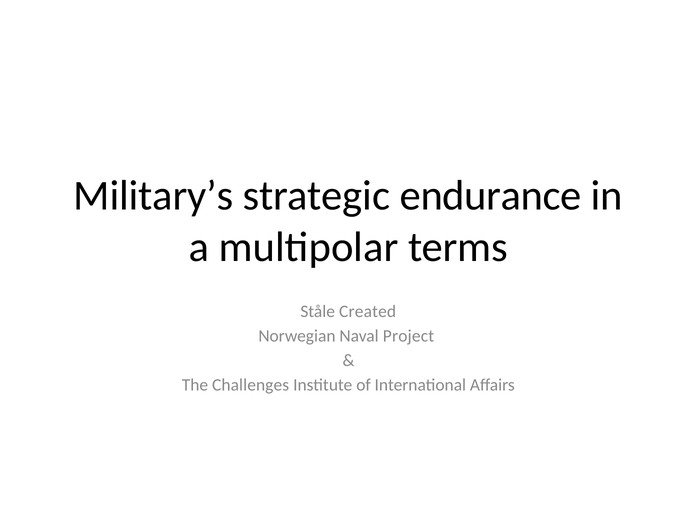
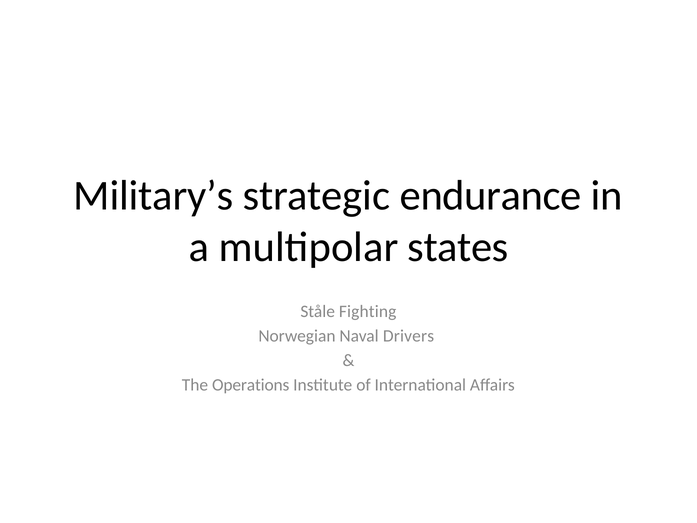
terms: terms -> states
Created: Created -> Fighting
Project: Project -> Drivers
Challenges: Challenges -> Operations
